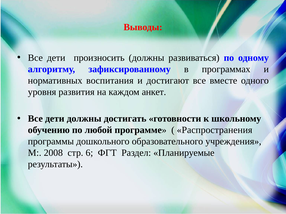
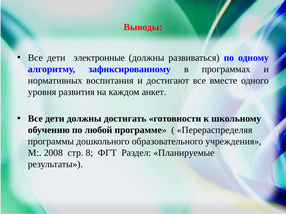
произносить: произносить -> электронные
Распространения: Распространения -> Перераспределяя
6: 6 -> 8
